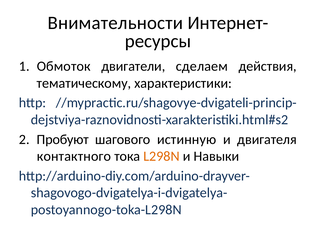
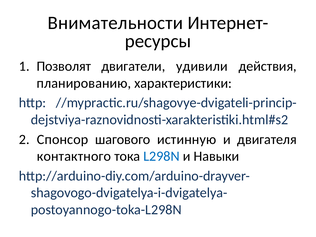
Обмоток: Обмоток -> Позволят
сделаем: сделаем -> удивили
тематическому: тематическому -> планированию
Пробуют: Пробуют -> Спонсор
L298N colour: orange -> blue
